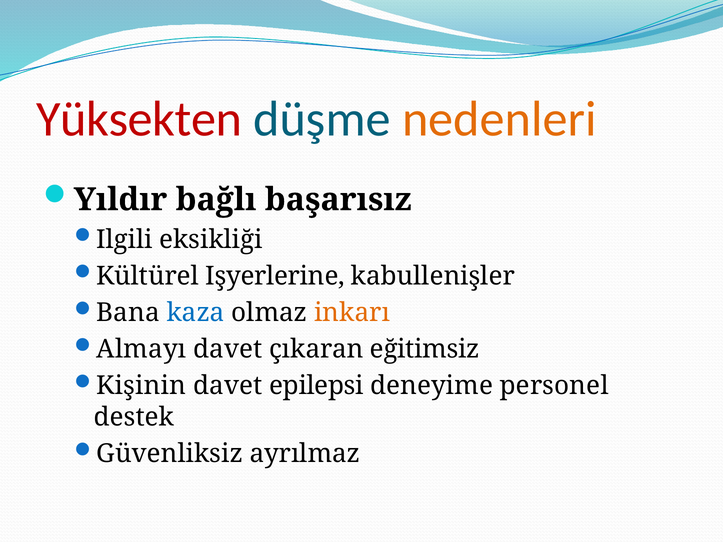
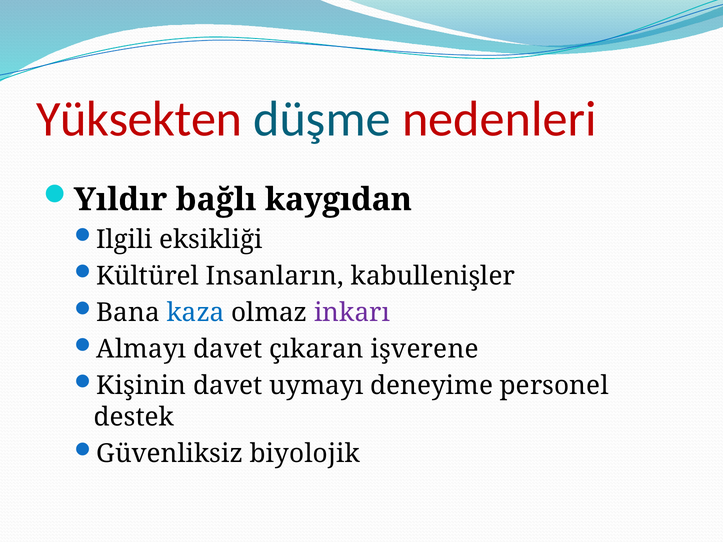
nedenleri colour: orange -> red
başarısız: başarısız -> kaygıdan
Işyerlerine: Işyerlerine -> Insanların
inkarı colour: orange -> purple
eğitimsiz: eğitimsiz -> işverene
epilepsi: epilepsi -> uymayı
ayrılmaz: ayrılmaz -> biyolojik
